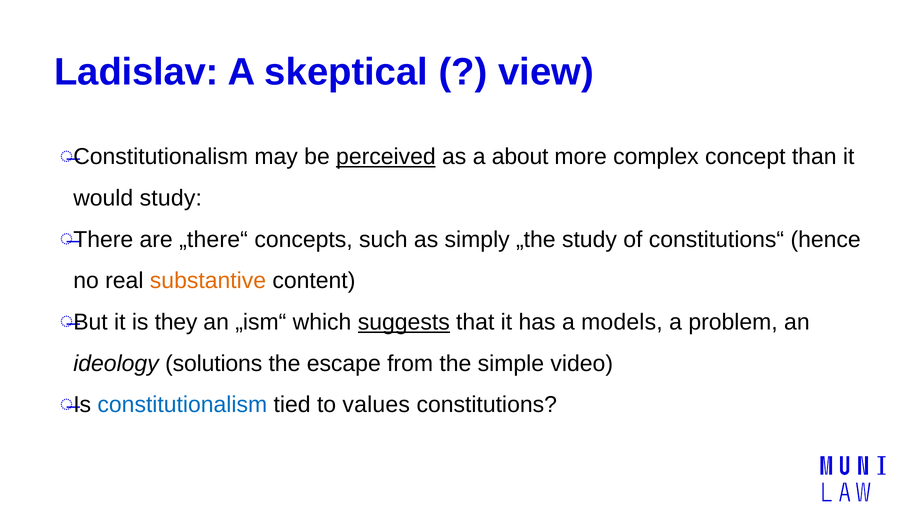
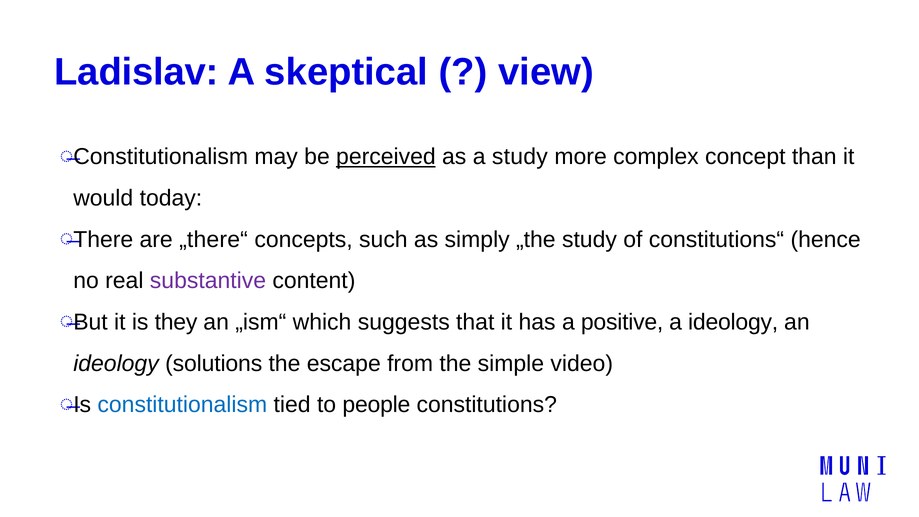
a about: about -> study
would study: study -> today
substantive colour: orange -> purple
suggests underline: present -> none
models: models -> positive
a problem: problem -> ideology
values: values -> people
